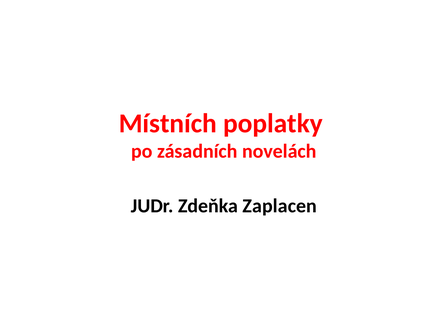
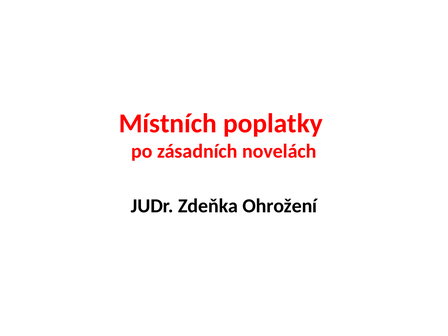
Zaplacen: Zaplacen -> Ohrožení
